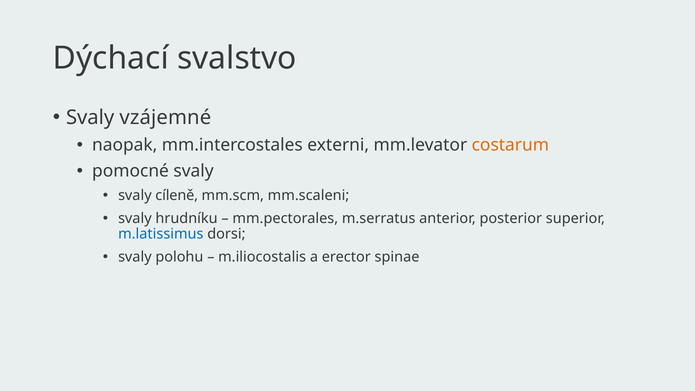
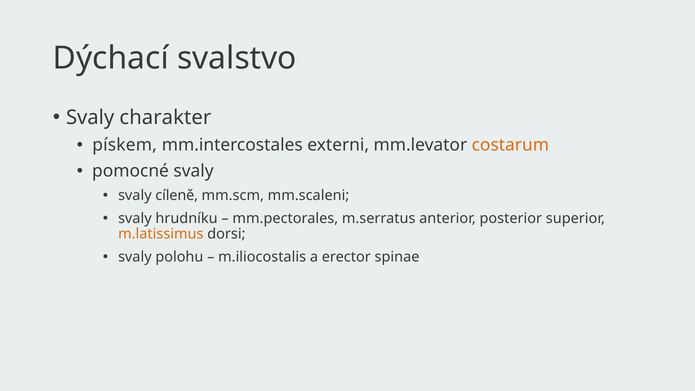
vzájemné: vzájemné -> charakter
naopak: naopak -> pískem
m.latissimus colour: blue -> orange
